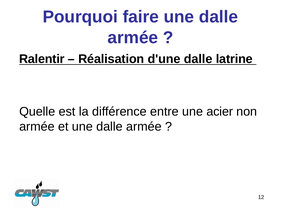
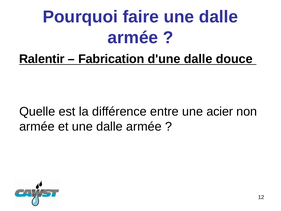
Réalisation: Réalisation -> Fabrication
latrine: latrine -> douce
